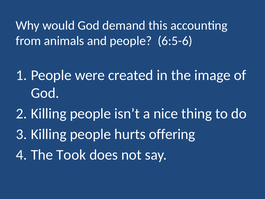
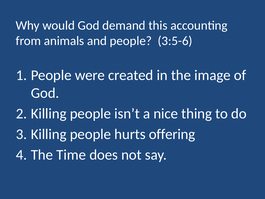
6:5-6: 6:5-6 -> 3:5-6
Took: Took -> Time
